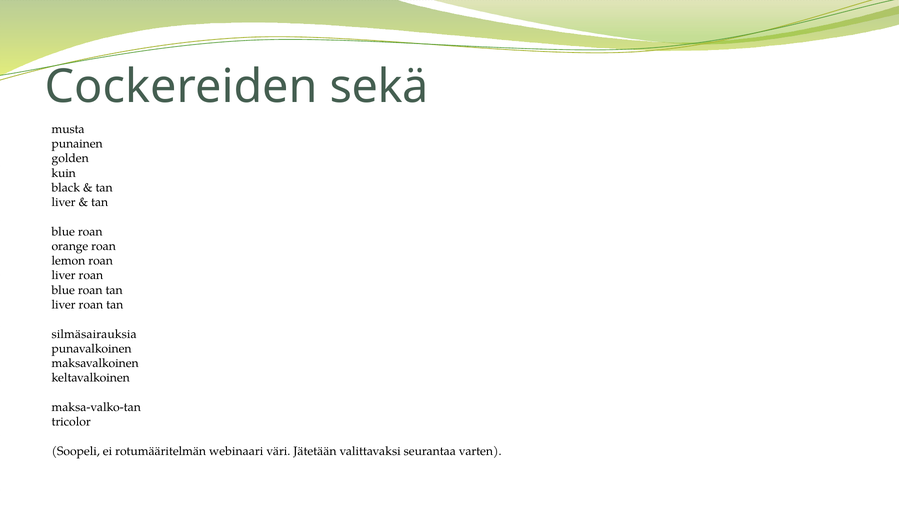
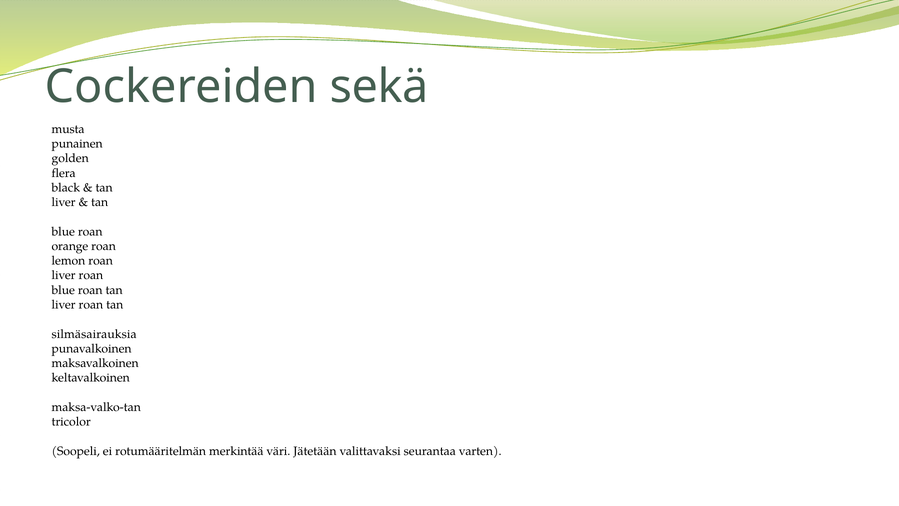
kuin: kuin -> flera
webinaari: webinaari -> merkintää
